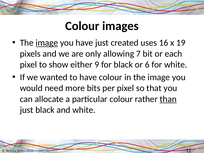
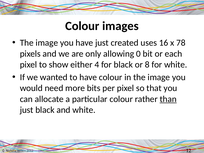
image at (47, 43) underline: present -> none
19: 19 -> 78
7: 7 -> 0
9: 9 -> 4
6: 6 -> 8
